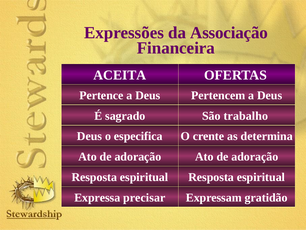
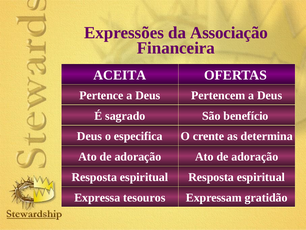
trabalho: trabalho -> benefício
precisar: precisar -> tesouros
